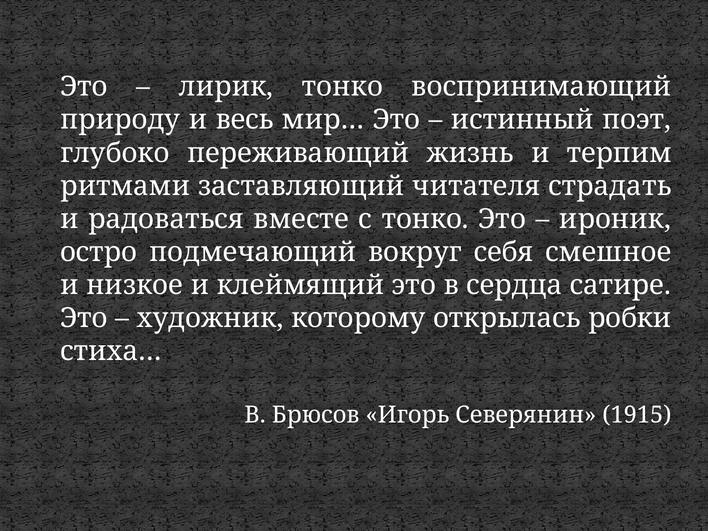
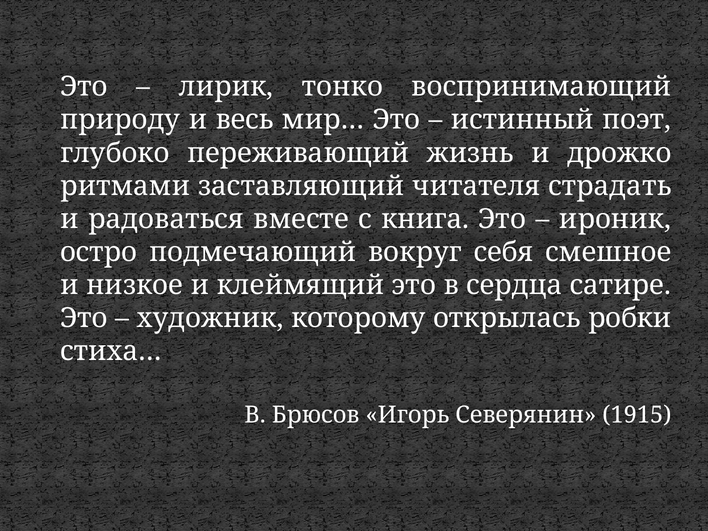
терпим: терпим -> дрожко
с тонко: тонко -> книга
